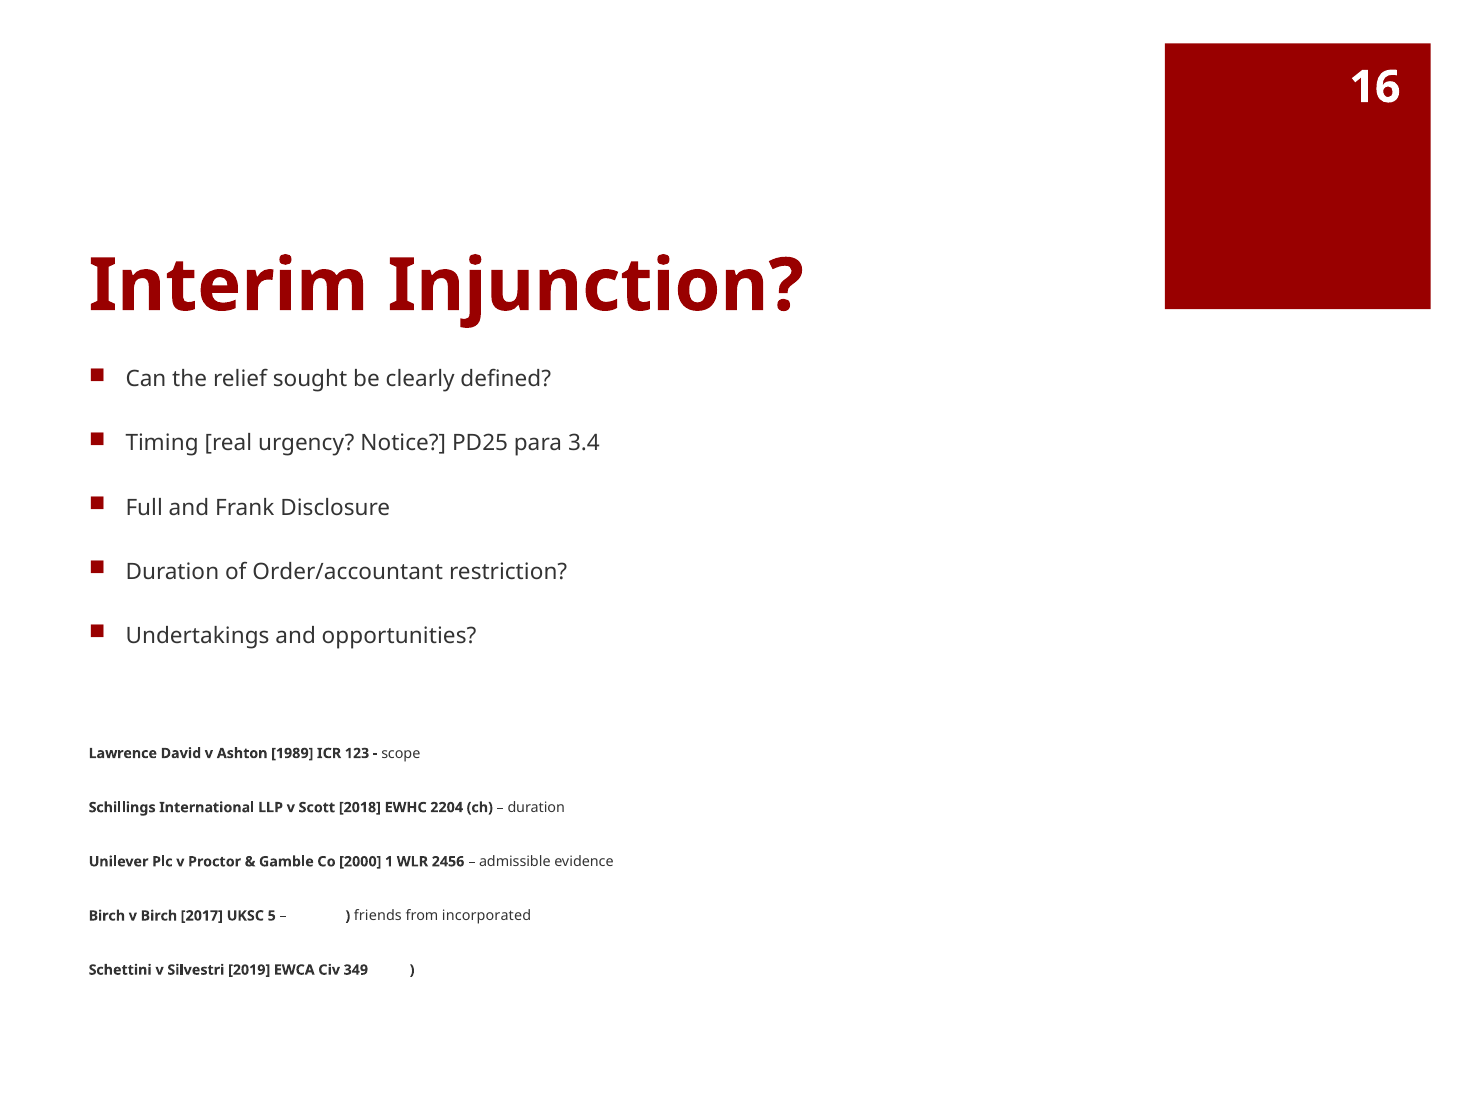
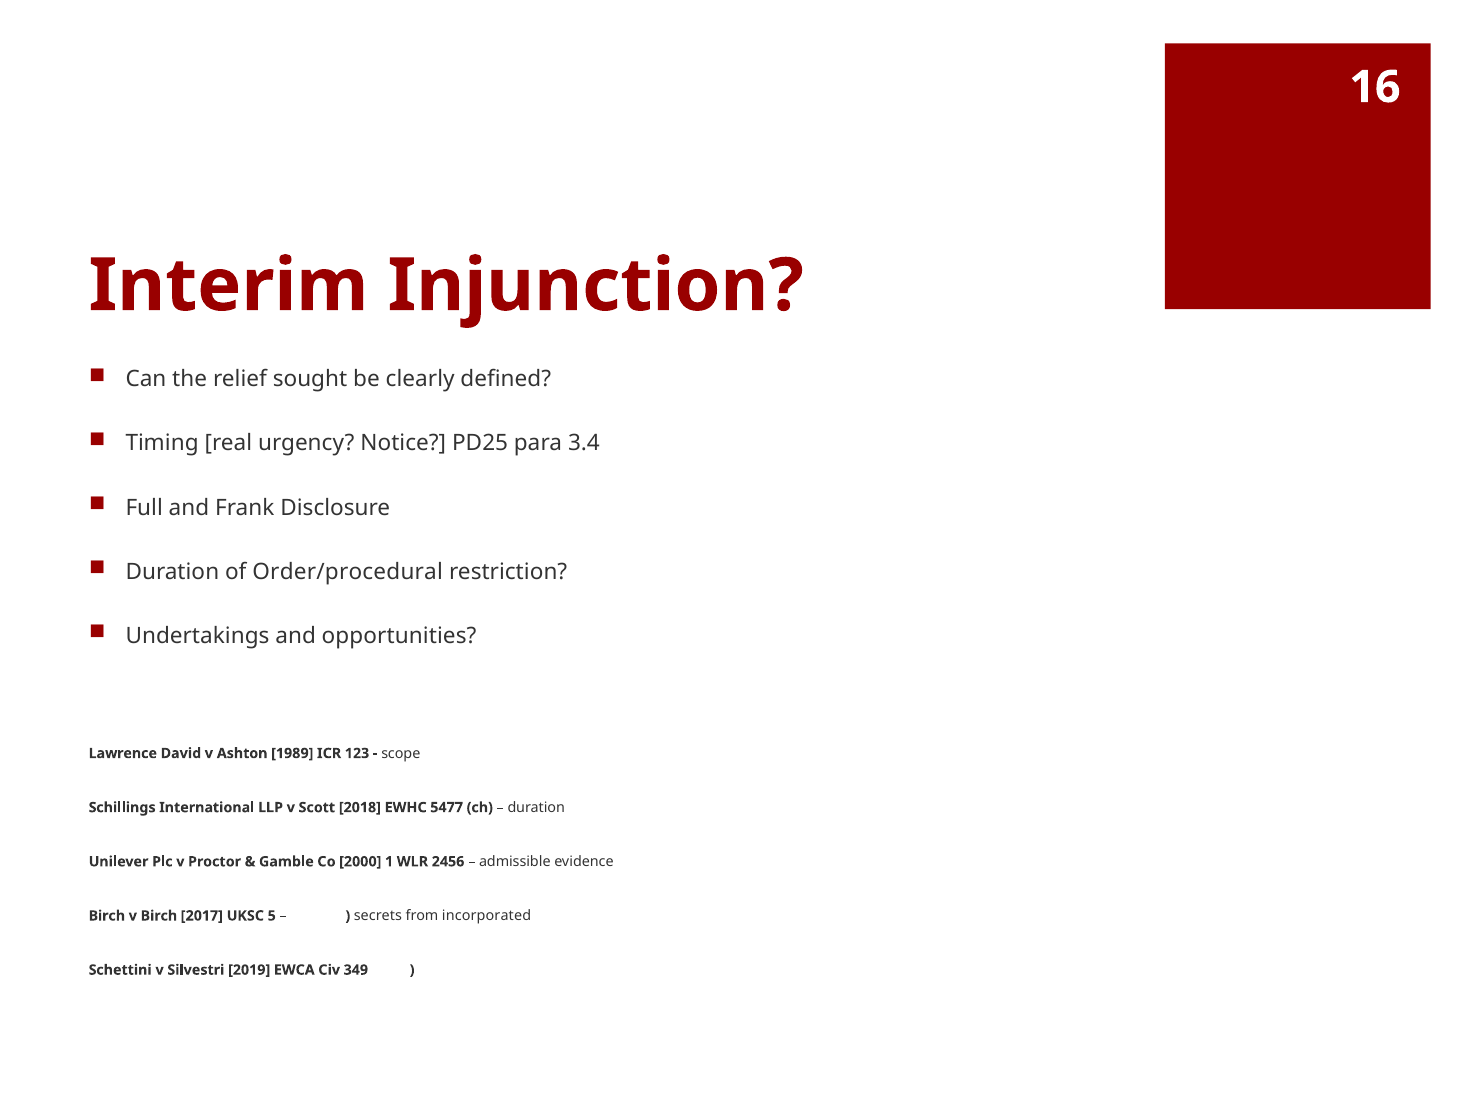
Order/accountant: Order/accountant -> Order/procedural
2204: 2204 -> 5477
friends: friends -> secrets
